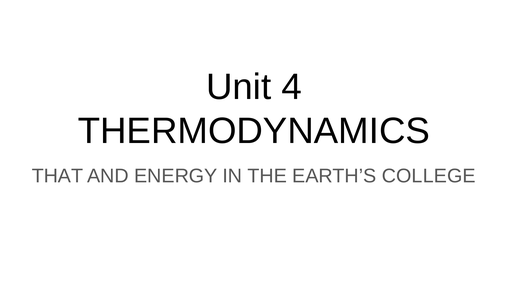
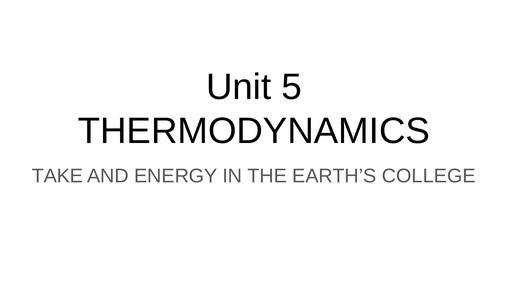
4: 4 -> 5
THAT: THAT -> TAKE
